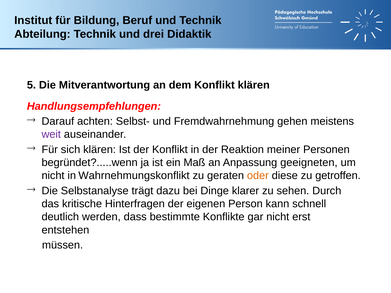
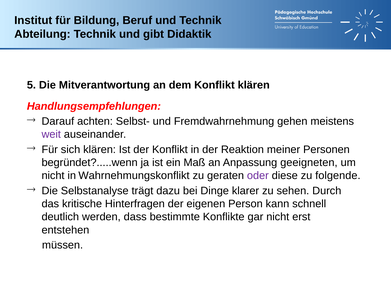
drei: drei -> gibt
oder colour: orange -> purple
getroffen: getroffen -> folgende
